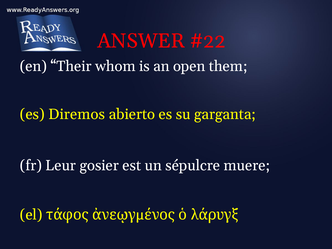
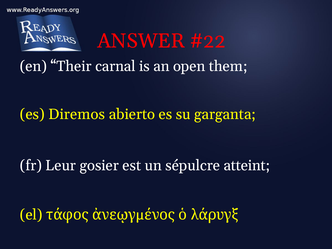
whom: whom -> carnal
muere: muere -> atteint
